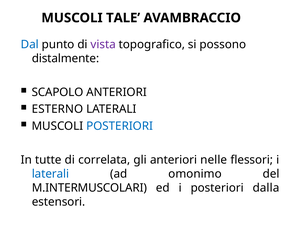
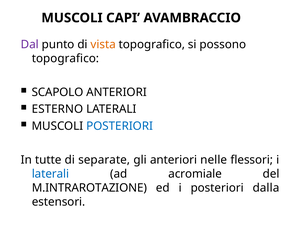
TALE: TALE -> CAPI
Dal colour: blue -> purple
vista colour: purple -> orange
distalmente at (65, 58): distalmente -> topografico
correlata: correlata -> separate
omonimo: omonimo -> acromiale
M.INTERMUSCOLARI: M.INTERMUSCOLARI -> M.INTRAROTAZIONE
